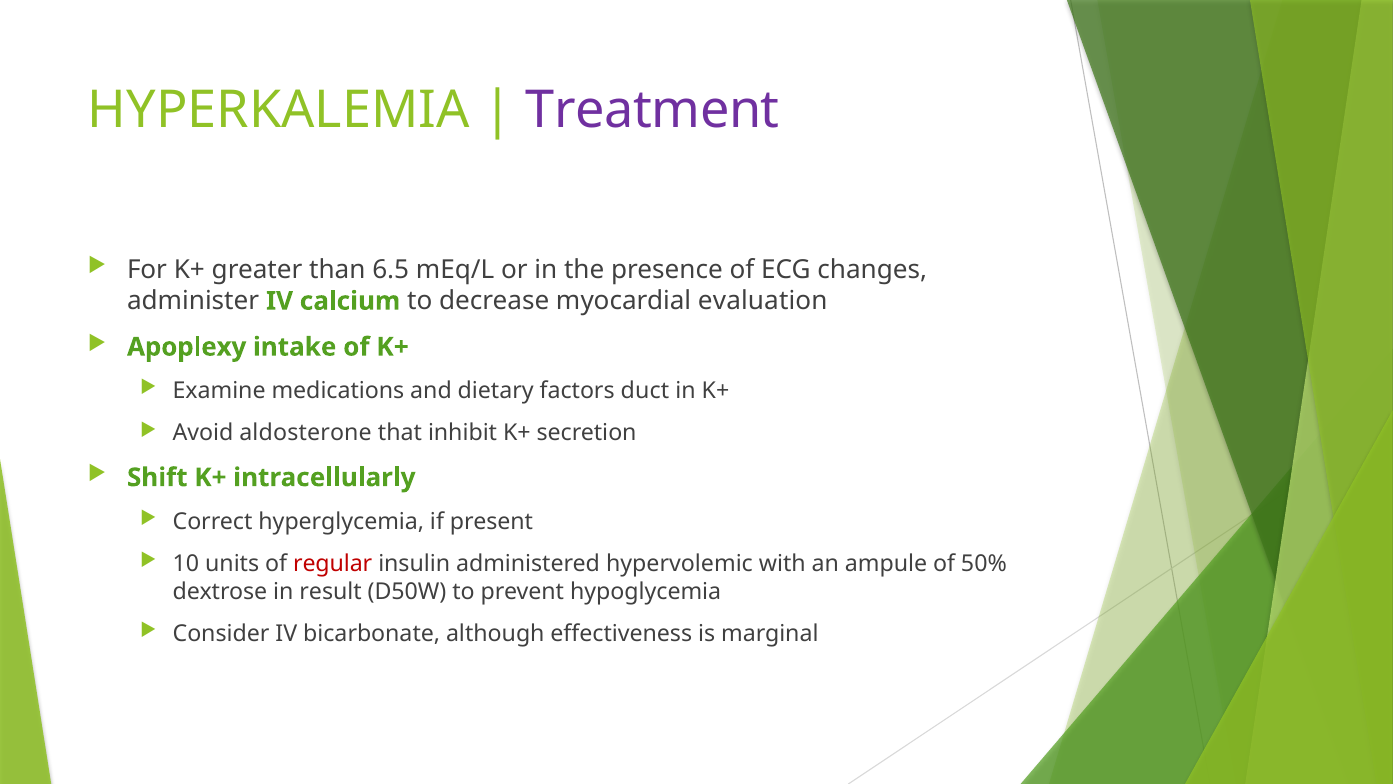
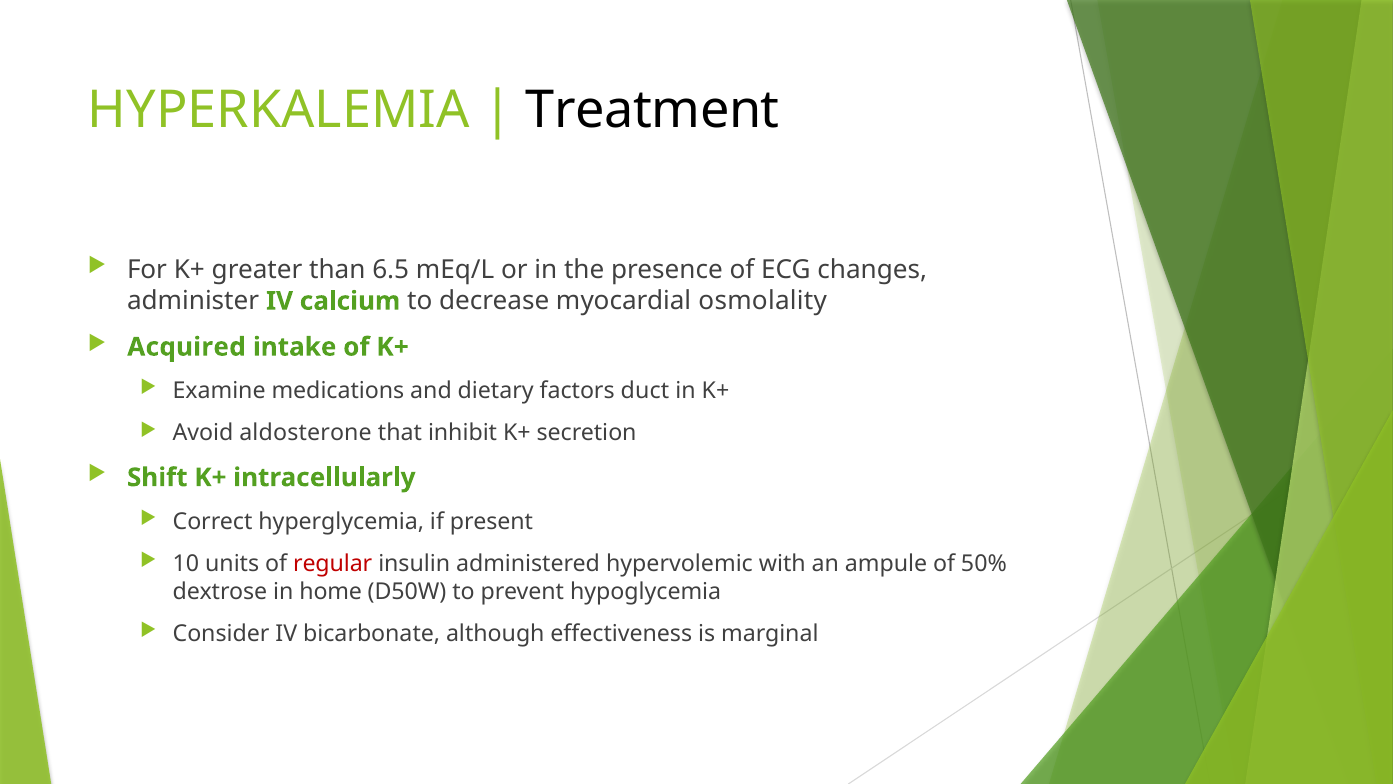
Treatment colour: purple -> black
evaluation: evaluation -> osmolality
Apoplexy: Apoplexy -> Acquired
result: result -> home
